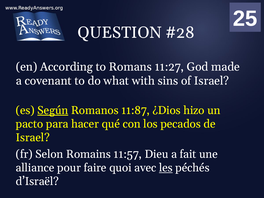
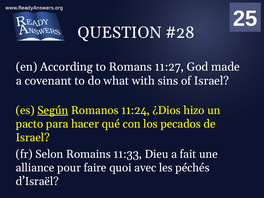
11:87: 11:87 -> 11:24
11:57: 11:57 -> 11:33
les underline: present -> none
